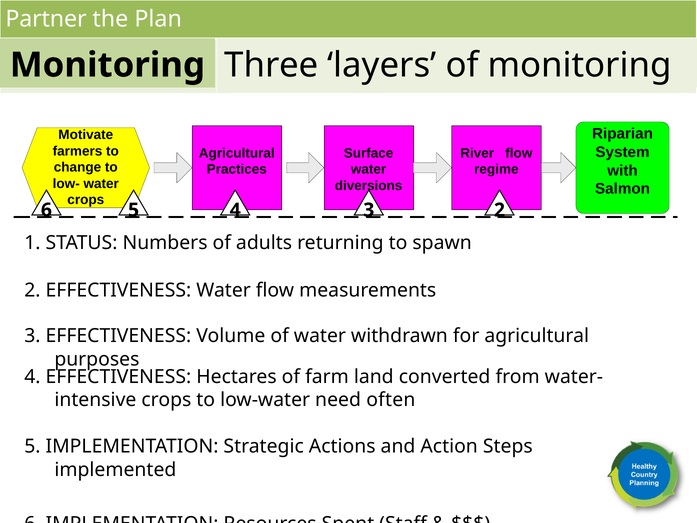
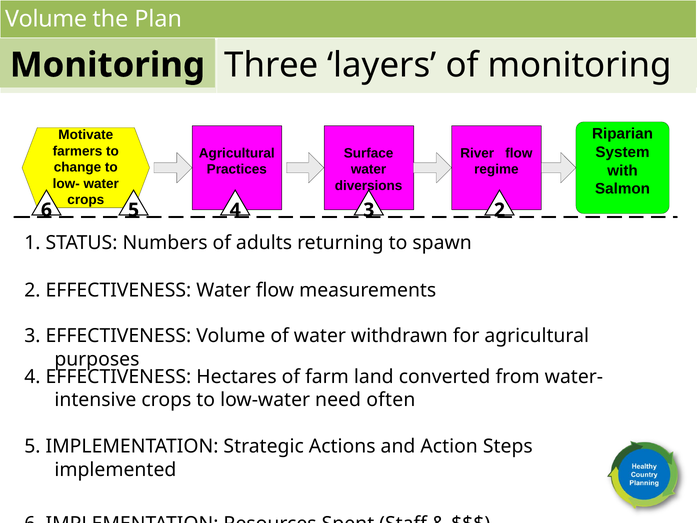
Partner at (46, 19): Partner -> Volume
